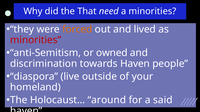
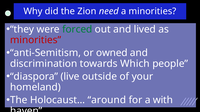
That: That -> Zion
forced colour: orange -> green
towards Haven: Haven -> Which
said: said -> with
